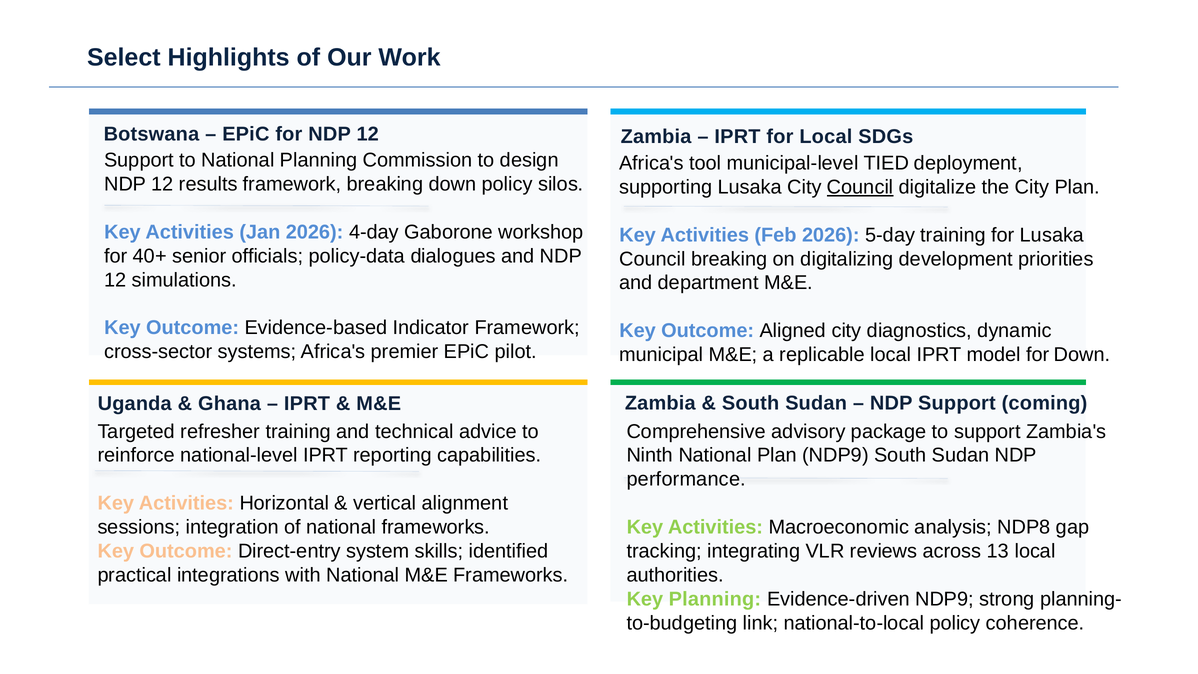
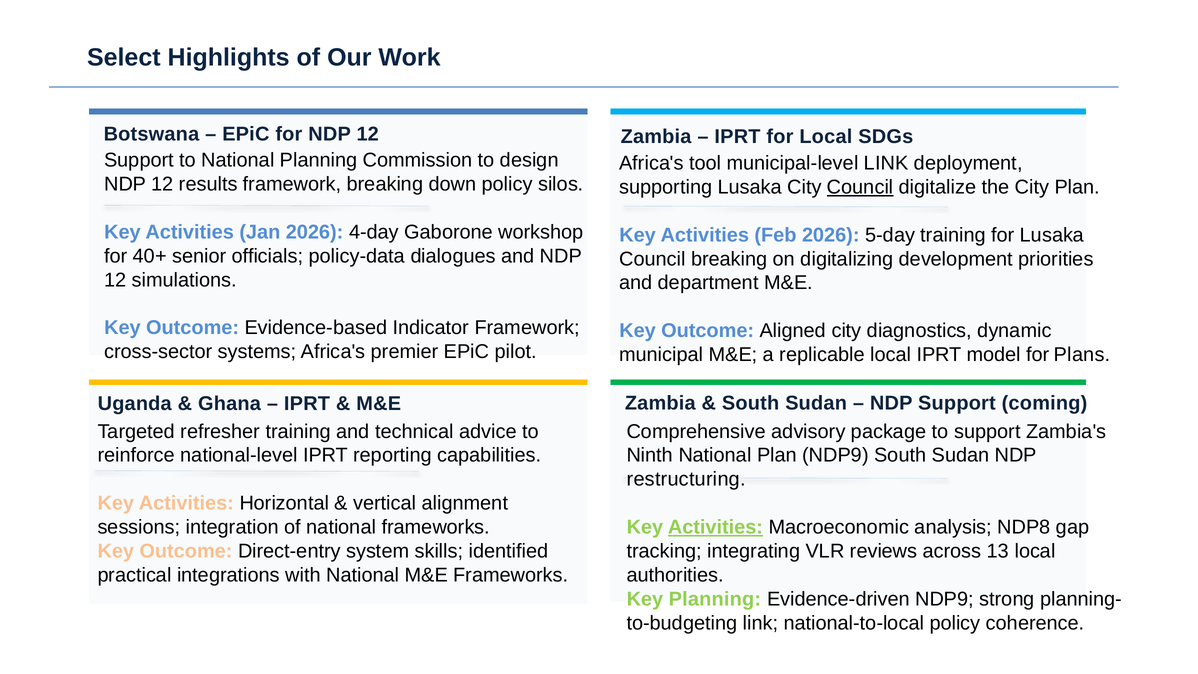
municipal-level TIED: TIED -> LINK
for Down: Down -> Plans
performance: performance -> restructuring
Activities at (715, 527) underline: none -> present
